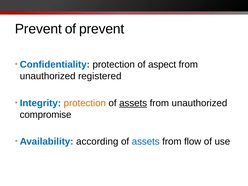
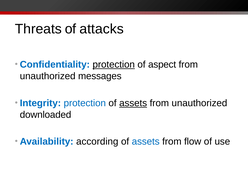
Prevent at (38, 29): Prevent -> Threats
of prevent: prevent -> attacks
protection at (114, 65) underline: none -> present
registered: registered -> messages
protection at (85, 103) colour: orange -> blue
compromise: compromise -> downloaded
